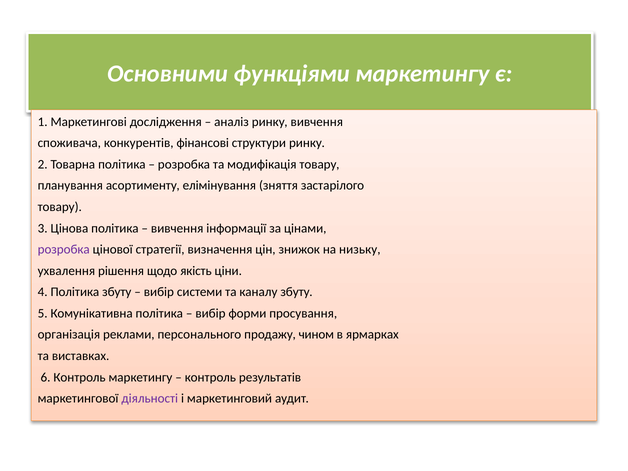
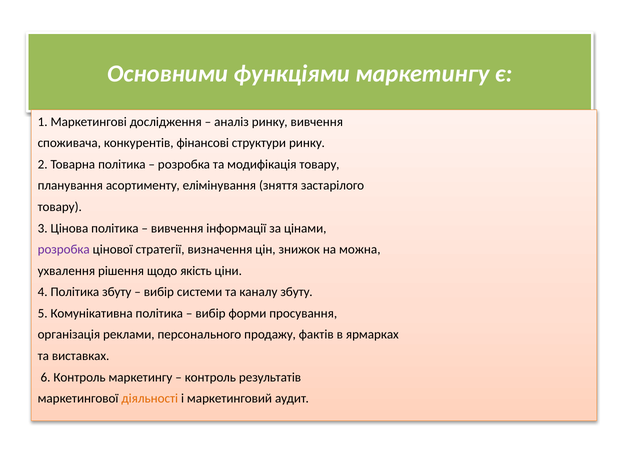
низьку: низьку -> можна
чином: чином -> фактів
діяльності colour: purple -> orange
